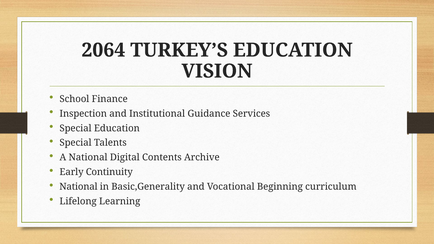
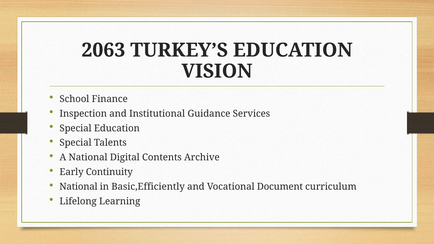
2064: 2064 -> 2063
Basic,Generality: Basic,Generality -> Basic,Efficiently
Beginning: Beginning -> Document
